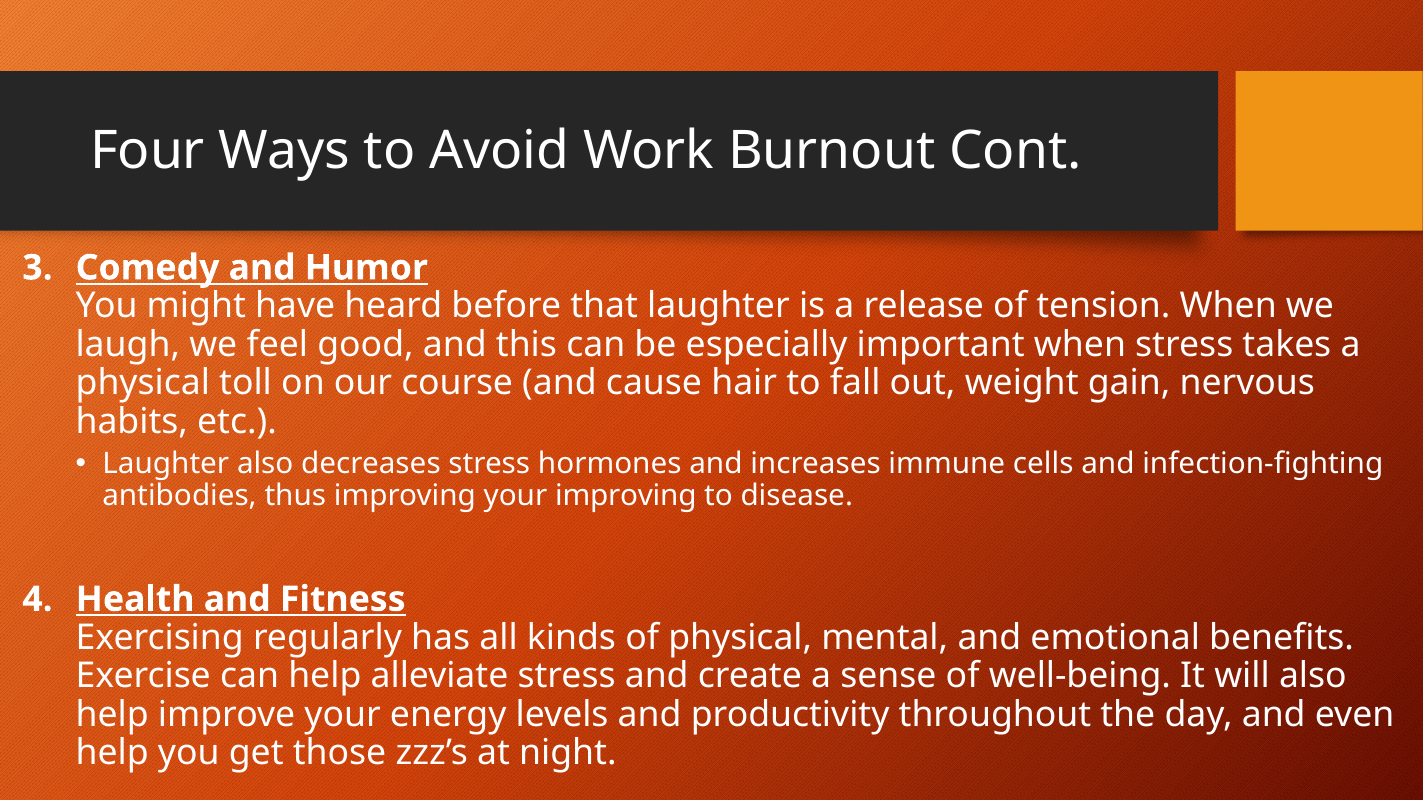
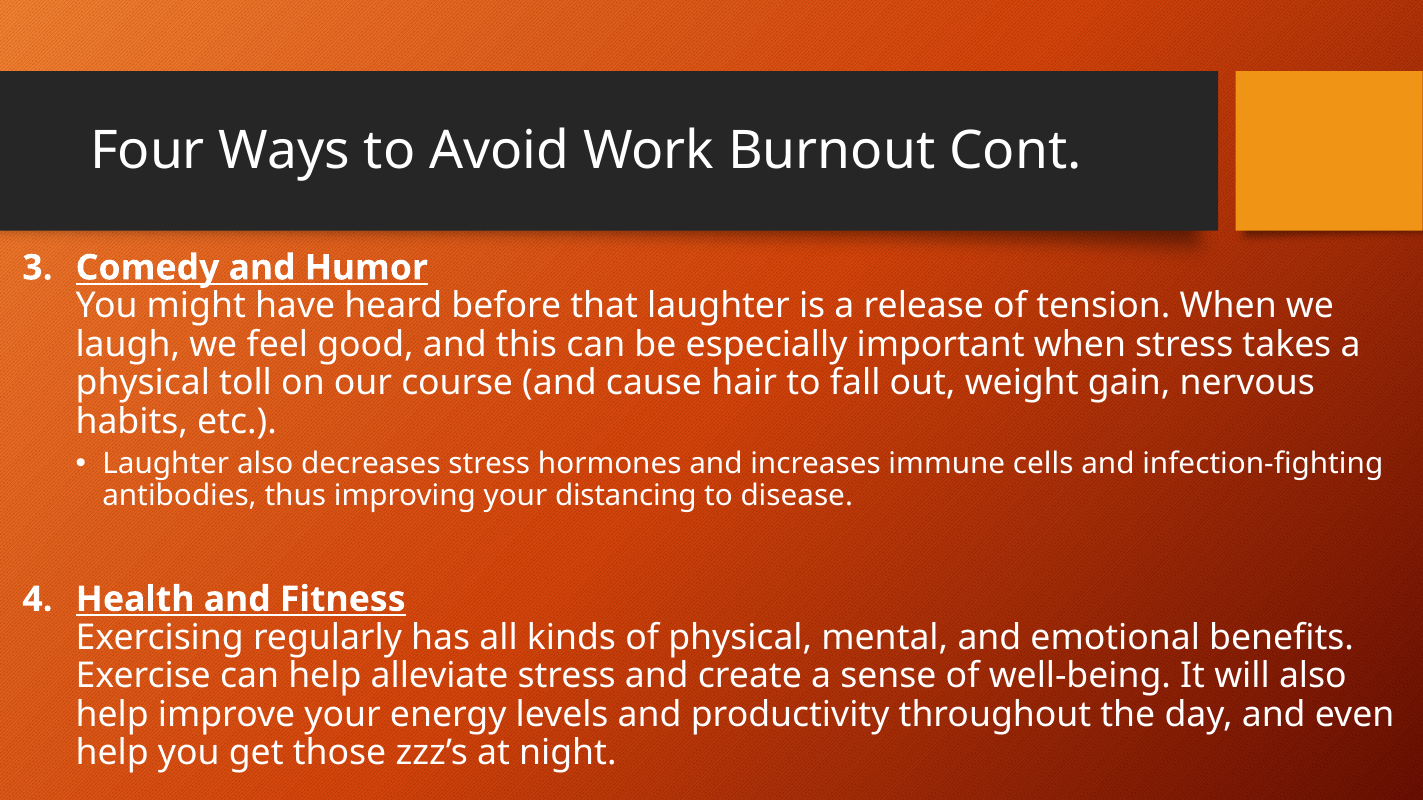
your improving: improving -> distancing
